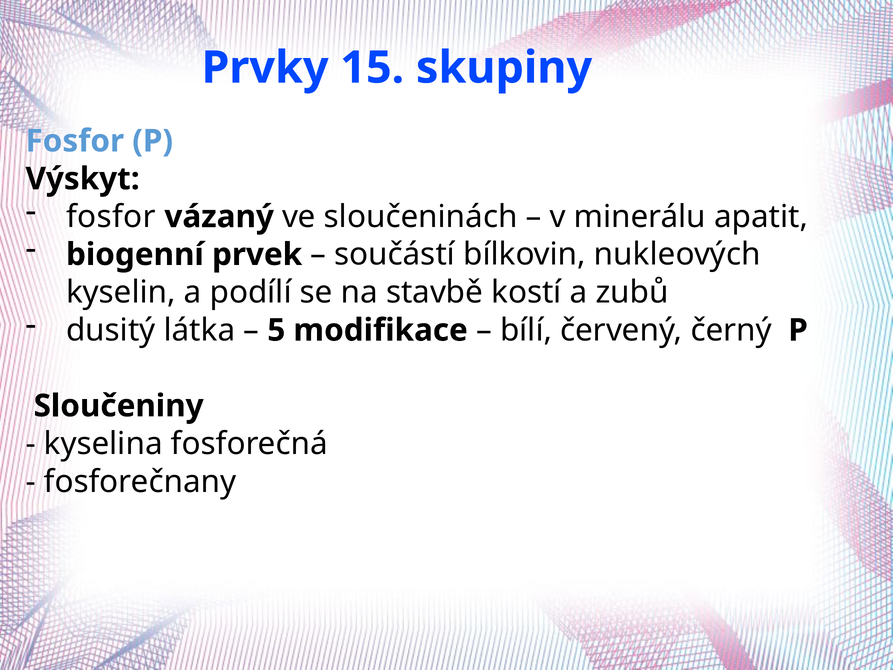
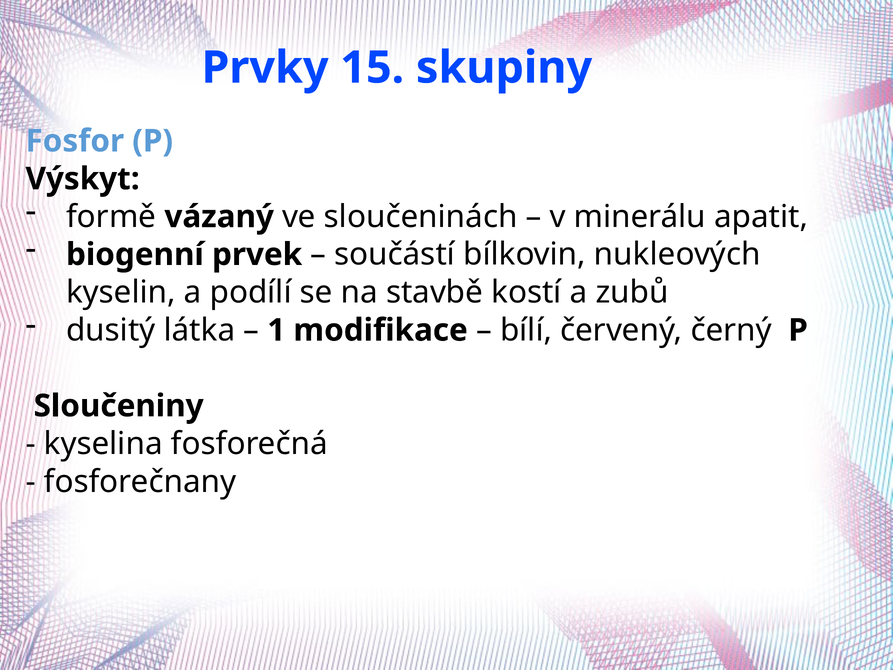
fosfor at (111, 217): fosfor -> formě
5: 5 -> 1
